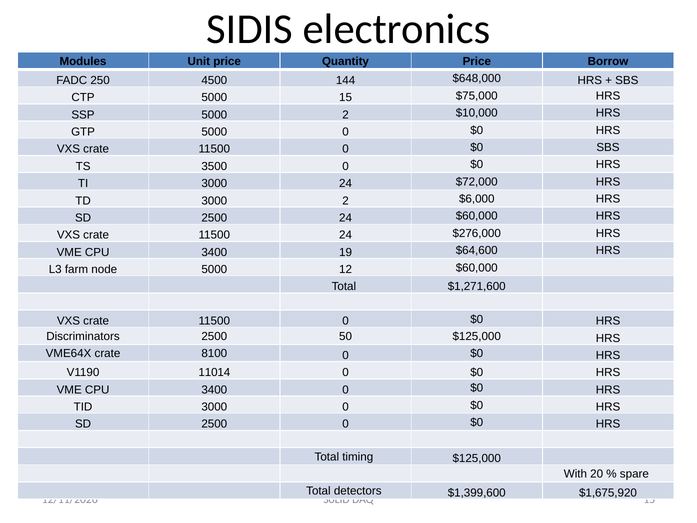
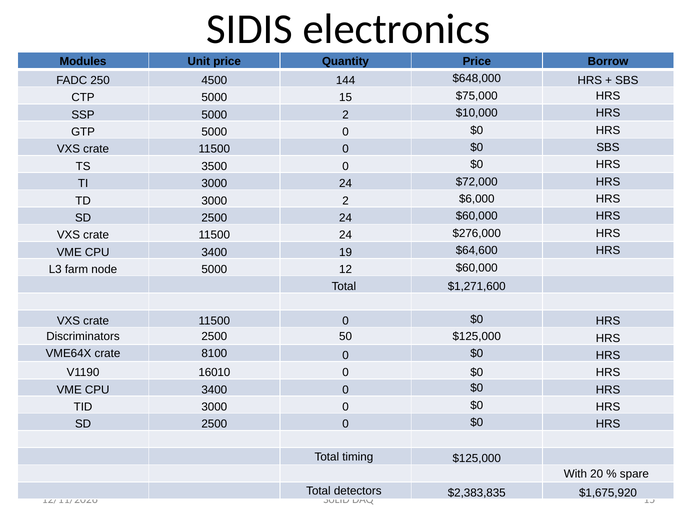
11014: 11014 -> 16010
$1,399,600: $1,399,600 -> $2,383,835
